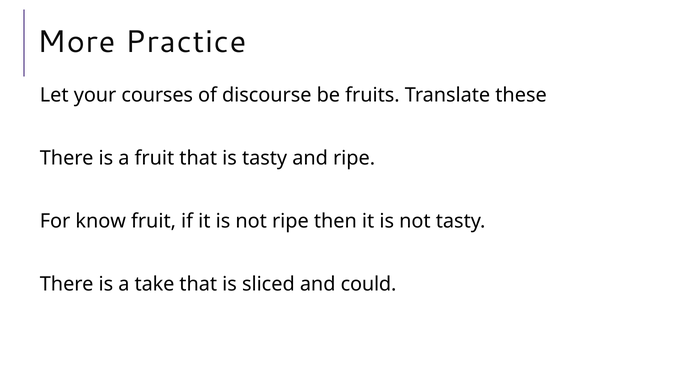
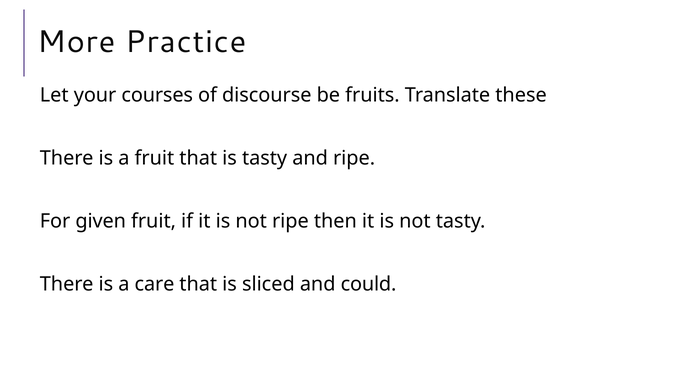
know: know -> given
take: take -> care
